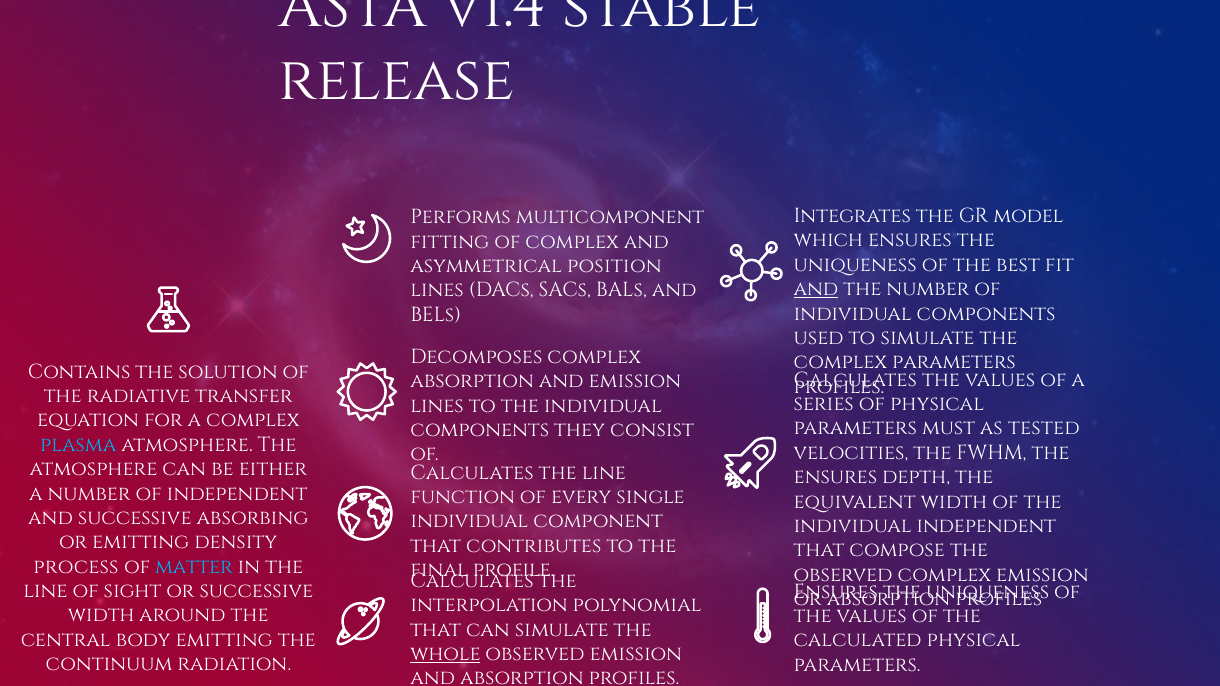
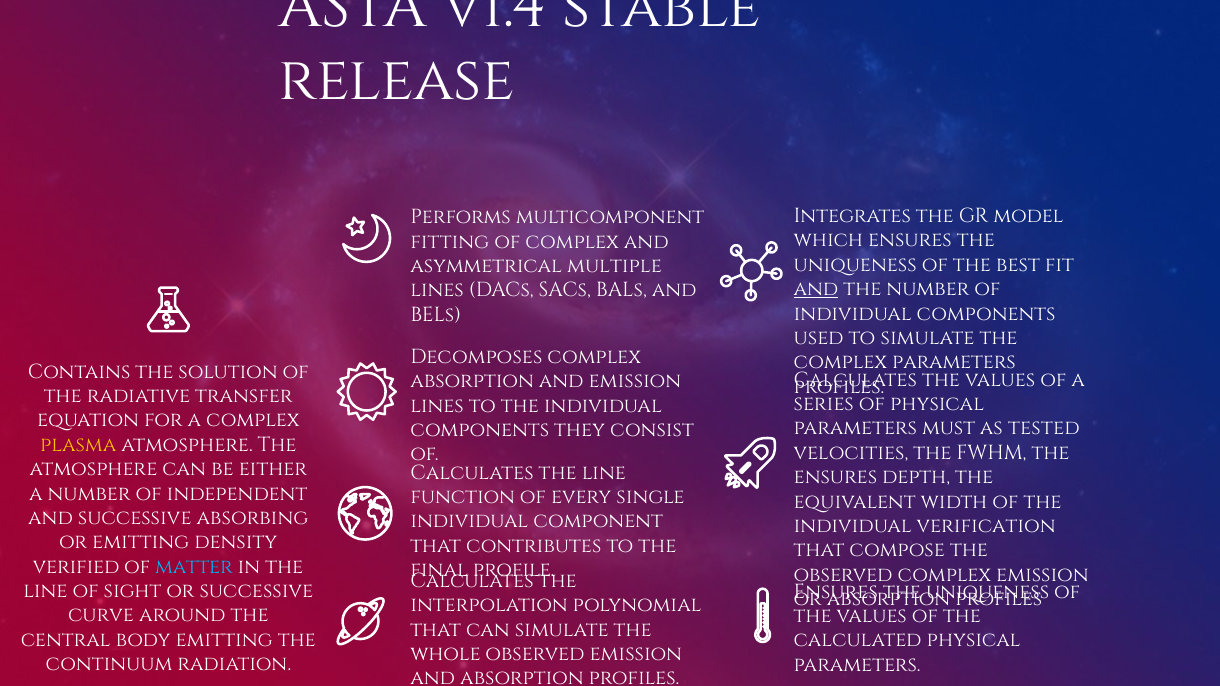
position: position -> multiple
plasma colour: light blue -> yellow
individual independent: independent -> verification
process: process -> verified
width at (101, 616): width -> curve
whole underline: present -> none
